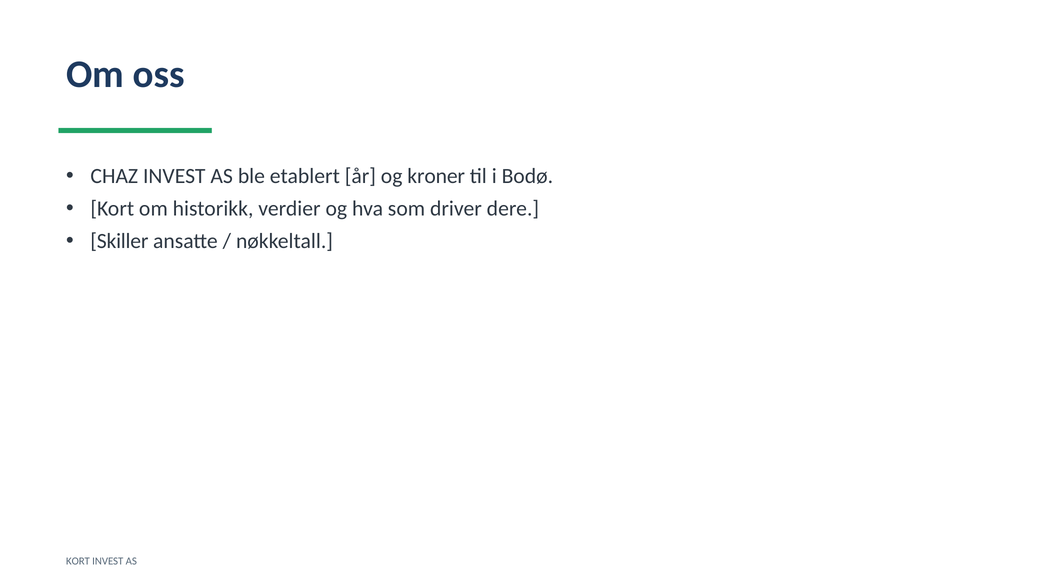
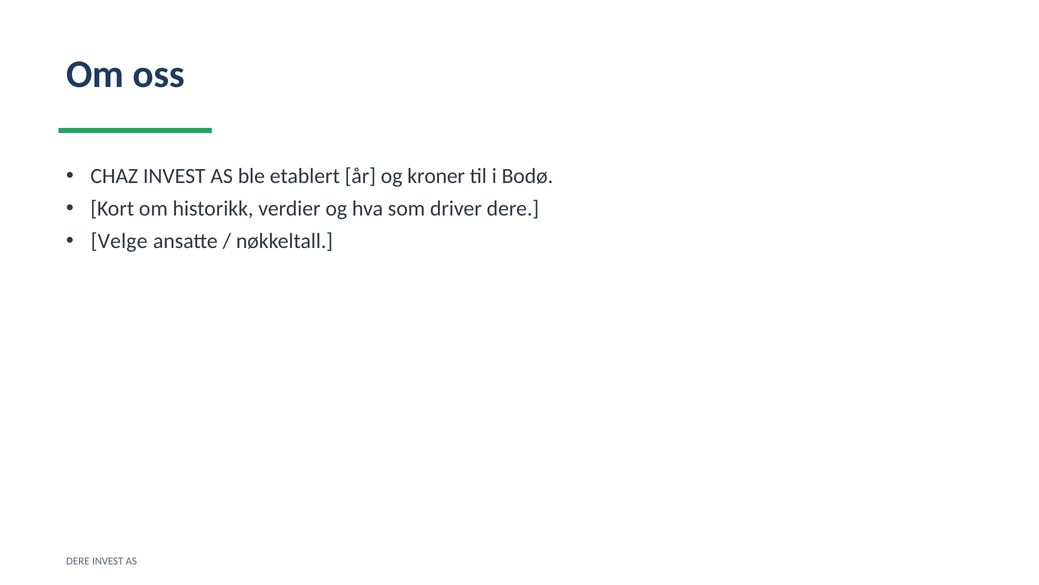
Skiller: Skiller -> Velge
KORT at (78, 561): KORT -> DERE
